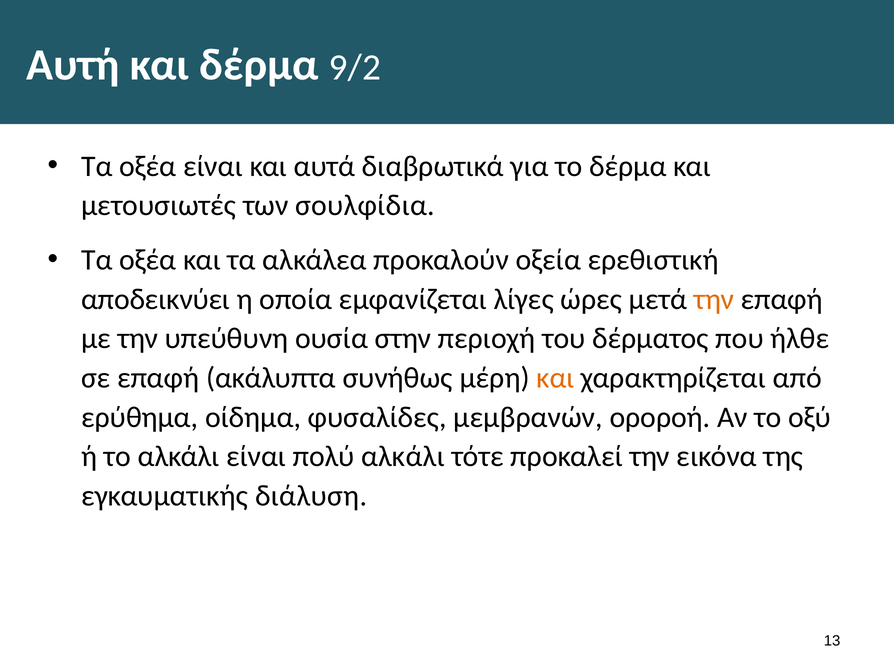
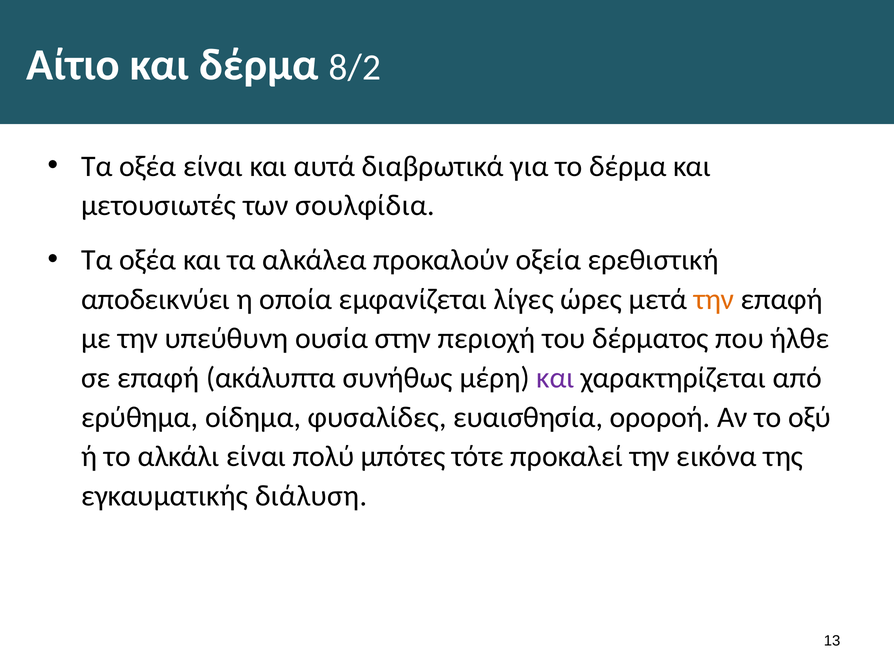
Αυτή: Αυτή -> Αίτιο
9/2: 9/2 -> 8/2
και at (555, 378) colour: orange -> purple
μεμβρανών: μεμβρανών -> ευαισθησία
πολύ αλκάλι: αλκάλι -> μπότες
